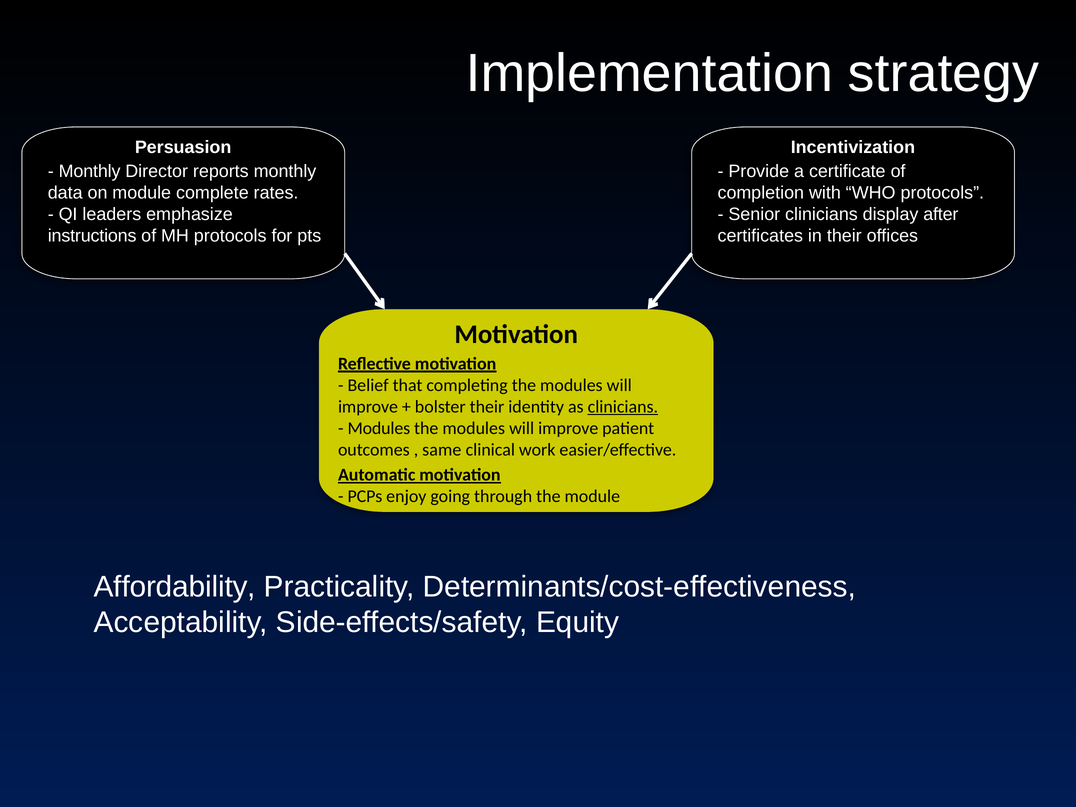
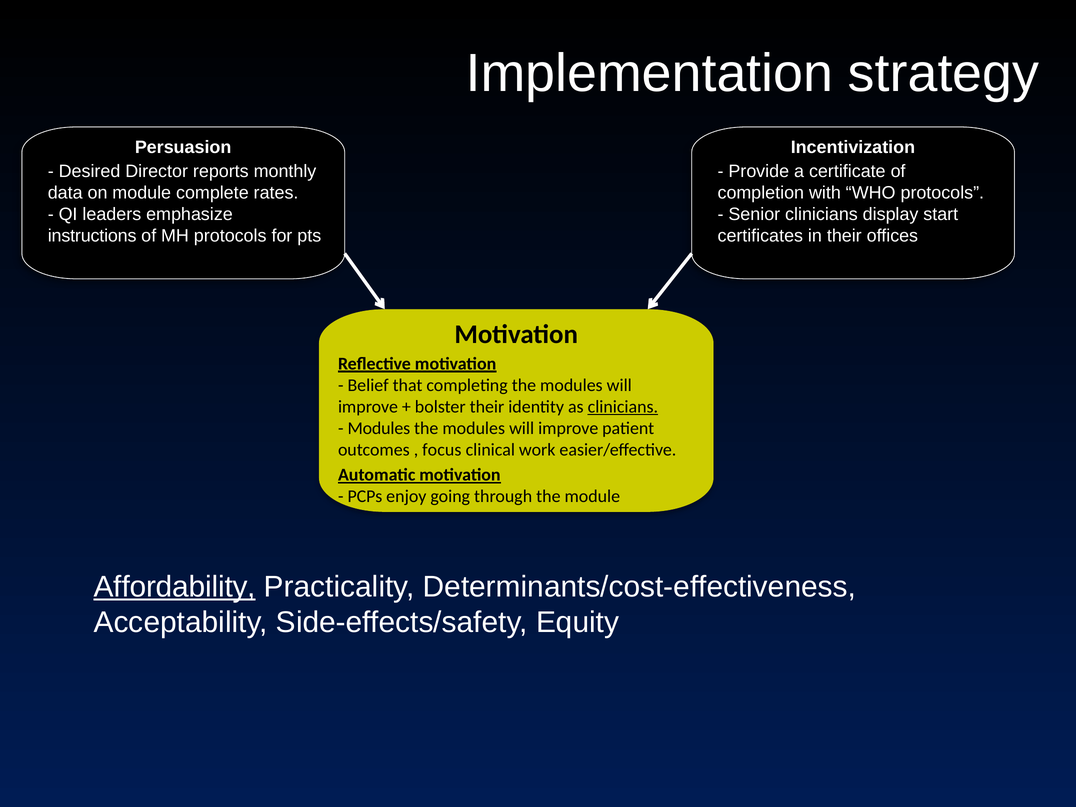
Monthly at (90, 171): Monthly -> Desired
after: after -> start
same: same -> focus
Affordability underline: none -> present
